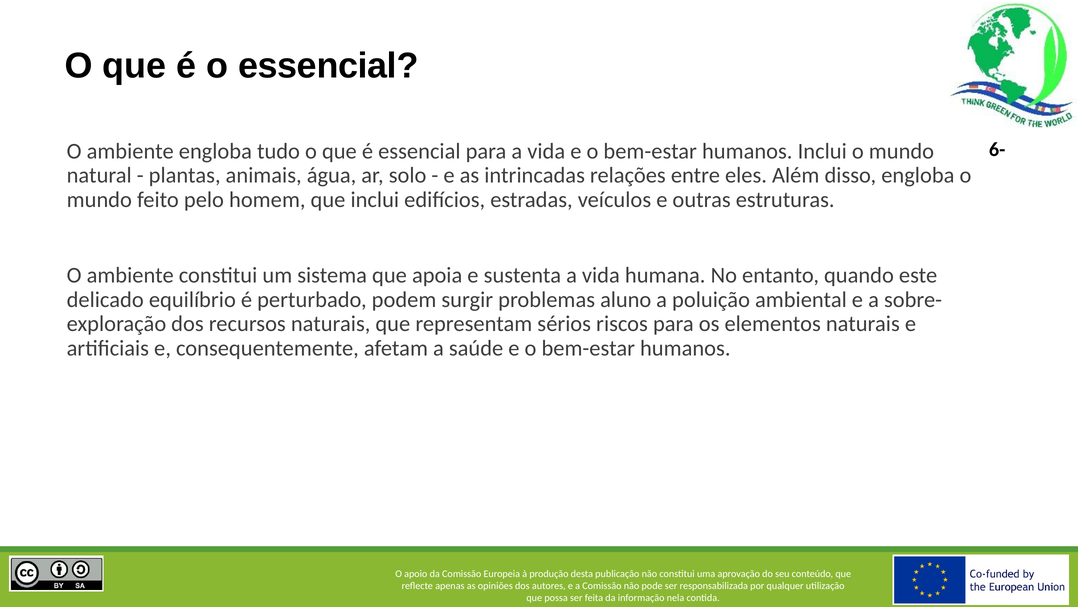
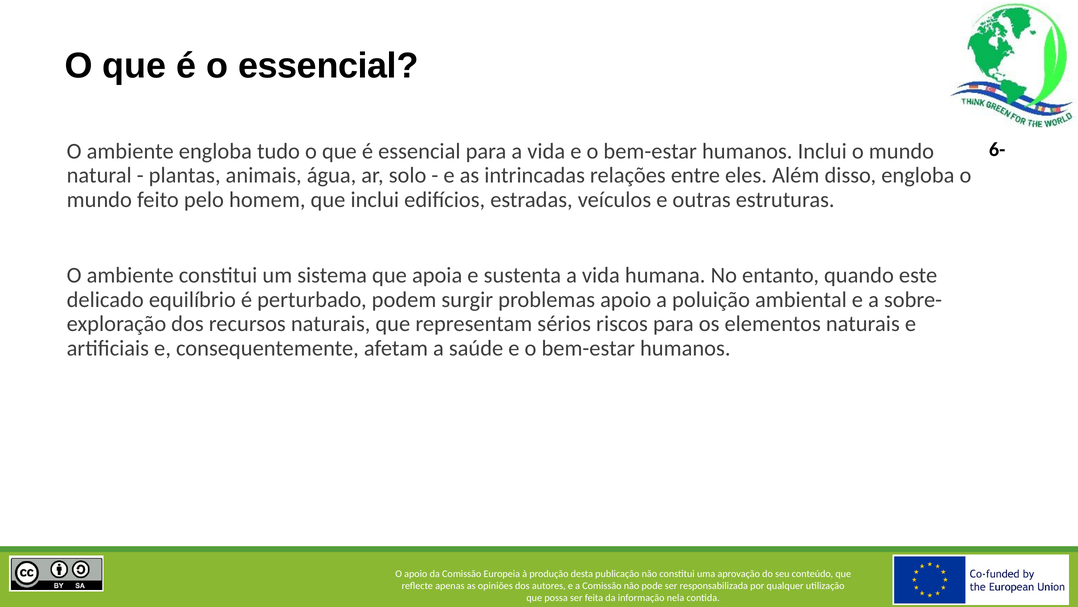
problemas aluno: aluno -> apoio
